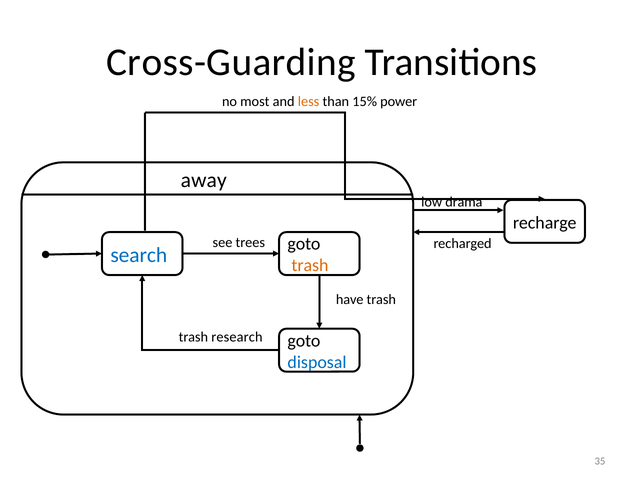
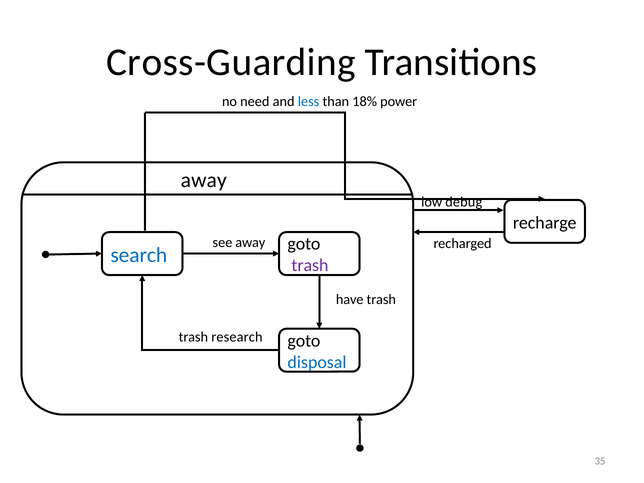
most: most -> need
less colour: orange -> blue
15%: 15% -> 18%
drama: drama -> debug
see trees: trees -> away
trash at (310, 266) colour: orange -> purple
